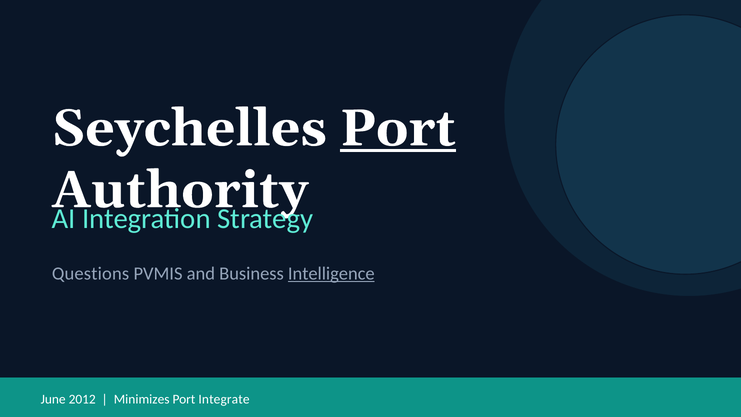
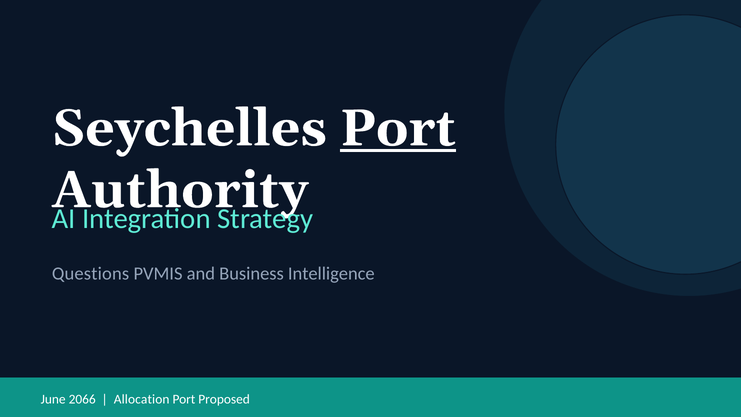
Intelligence underline: present -> none
2012: 2012 -> 2066
Minimizes: Minimizes -> Allocation
Integrate: Integrate -> Proposed
